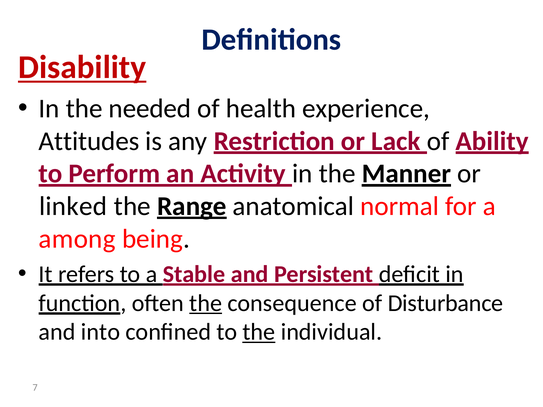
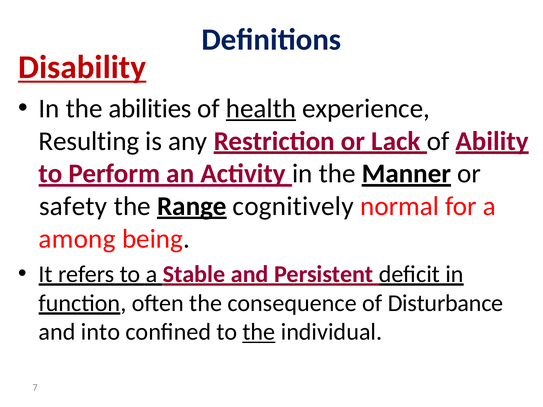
needed: needed -> abilities
health underline: none -> present
Attitudes: Attitudes -> Resulting
linked: linked -> safety
anatomical: anatomical -> cognitively
the at (206, 303) underline: present -> none
